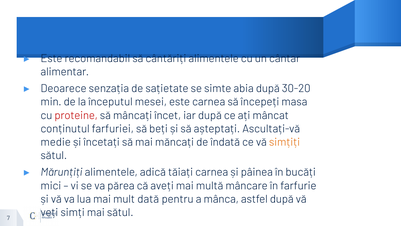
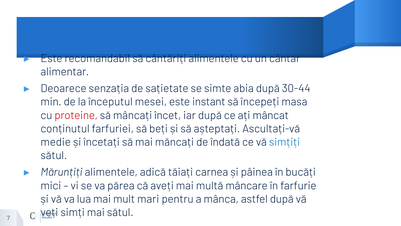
30-20: 30-20 -> 30-44
este carnea: carnea -> instant
simțiți colour: orange -> blue
dată: dată -> mari
